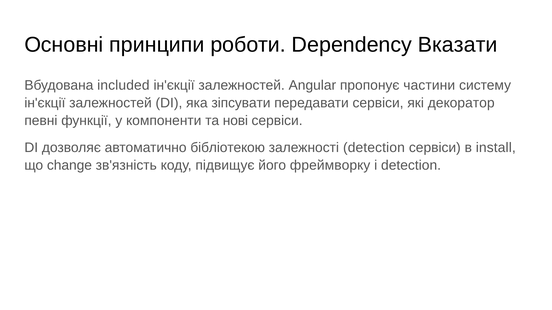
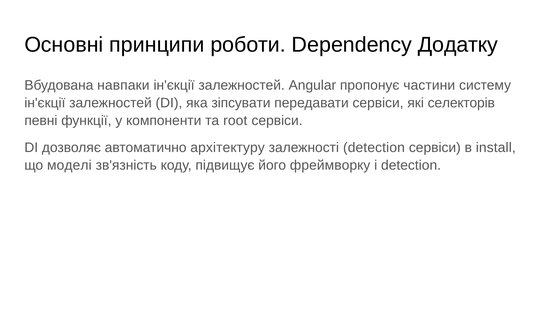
Вказати: Вказати -> Додатку
included: included -> навпаки
декоратор: декоратор -> селекторів
нові: нові -> root
бібліотекою: бібліотекою -> архітектуру
change: change -> моделі
